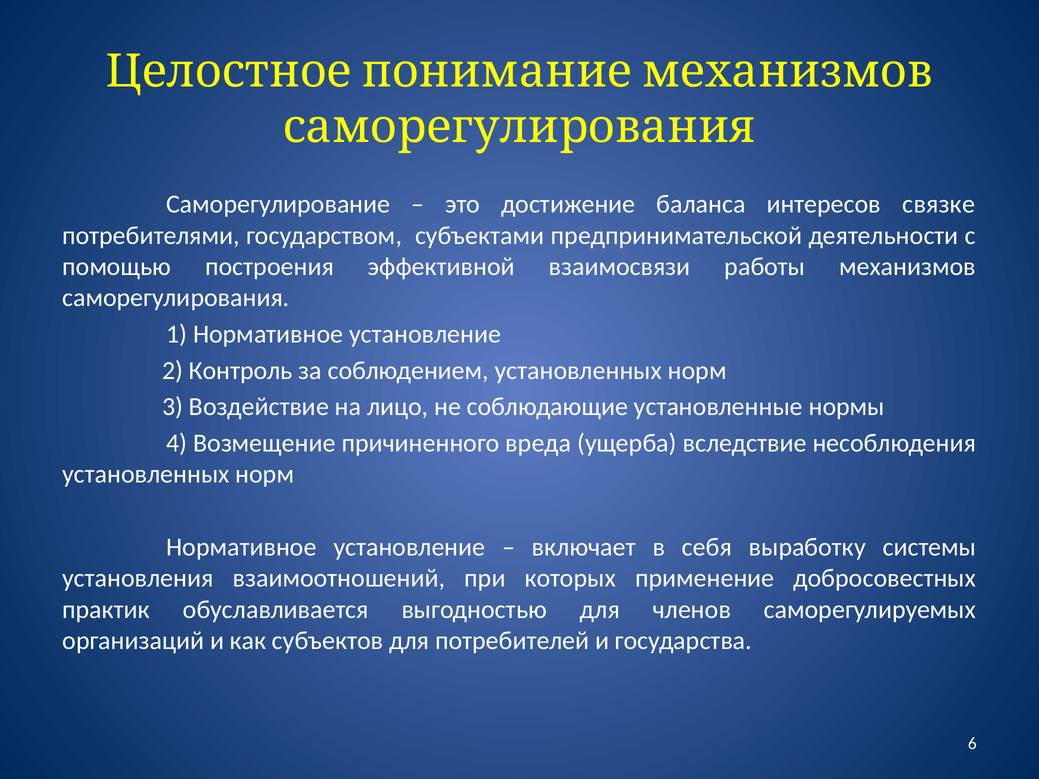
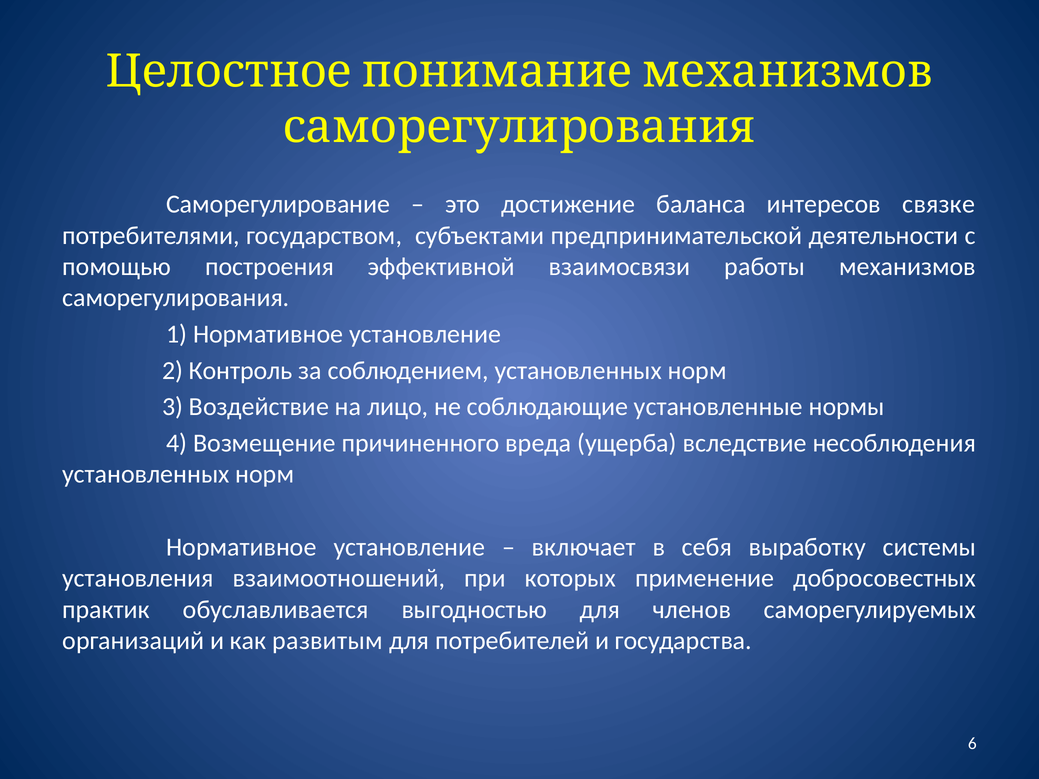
субъектов: субъектов -> развитым
